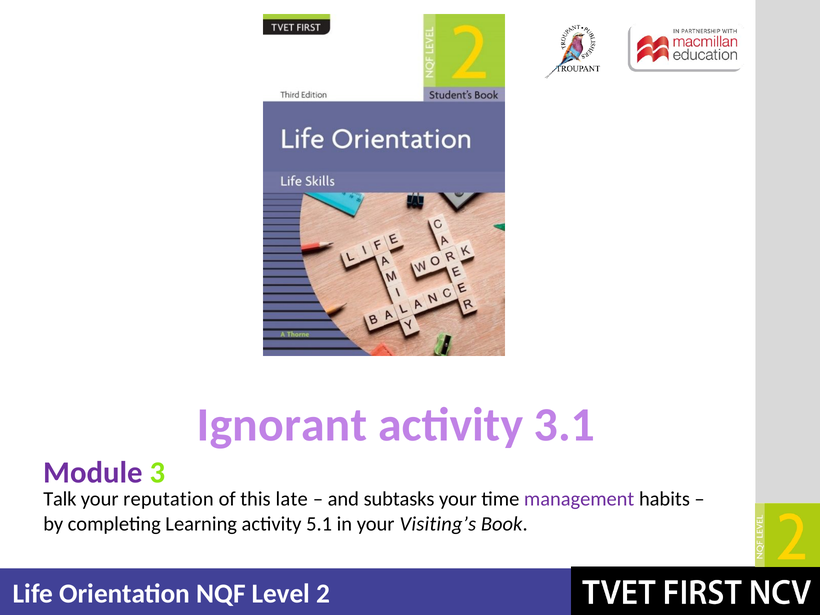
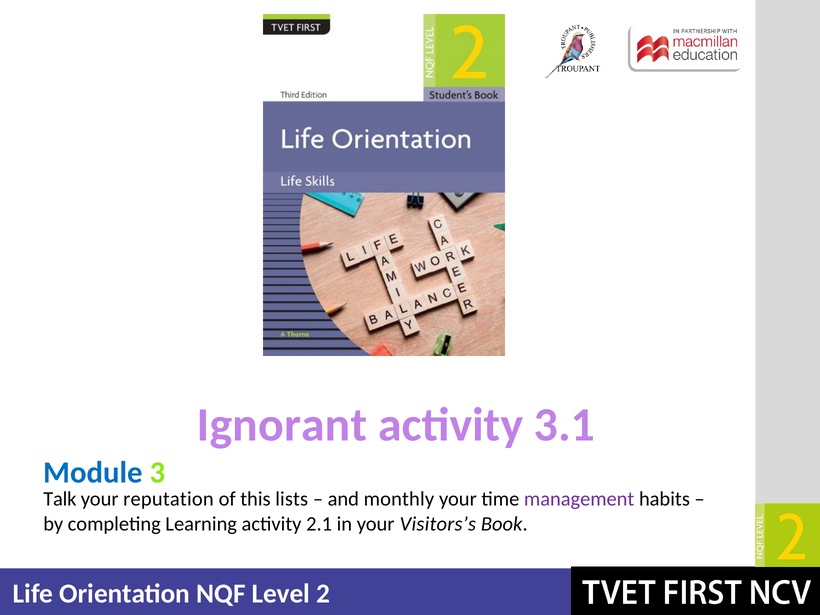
Module colour: purple -> blue
late: late -> lists
subtasks: subtasks -> monthly
5.1: 5.1 -> 2.1
Visiting’s: Visiting’s -> Visitors’s
